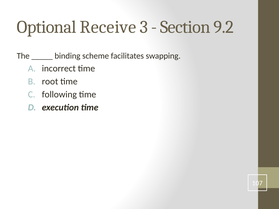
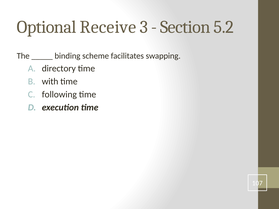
9.2: 9.2 -> 5.2
incorrect: incorrect -> directory
root: root -> with
